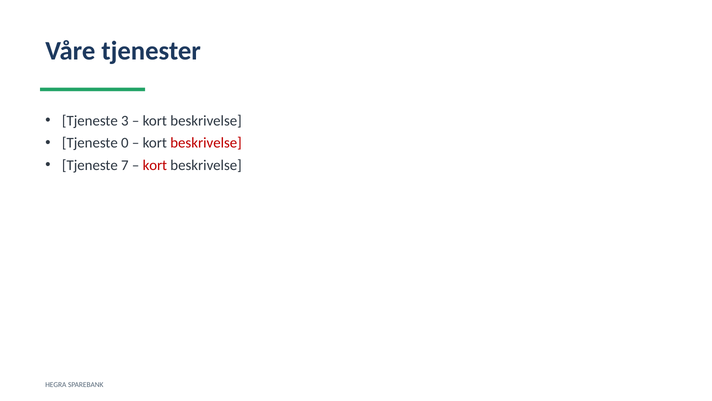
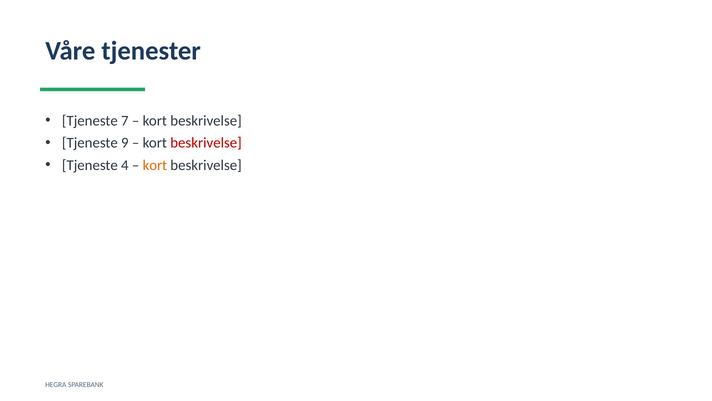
3: 3 -> 7
0: 0 -> 9
7: 7 -> 4
kort at (155, 165) colour: red -> orange
